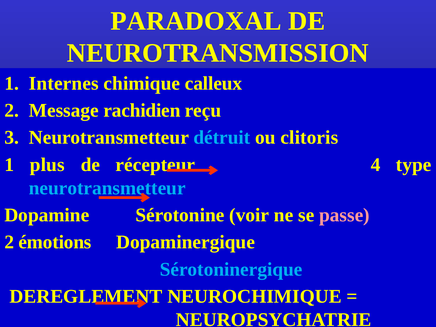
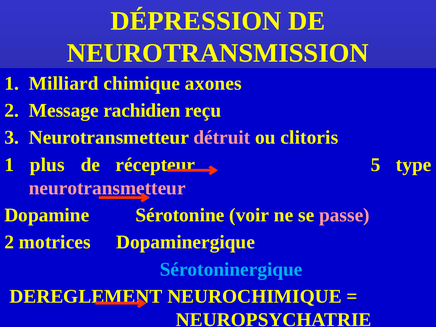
PARADOXAL: PARADOXAL -> DÉPRESSION
Internes: Internes -> Milliard
calleux: calleux -> axones
détruit colour: light blue -> pink
4: 4 -> 5
neurotransmetteur at (107, 188) colour: light blue -> pink
émotions: émotions -> motrices
